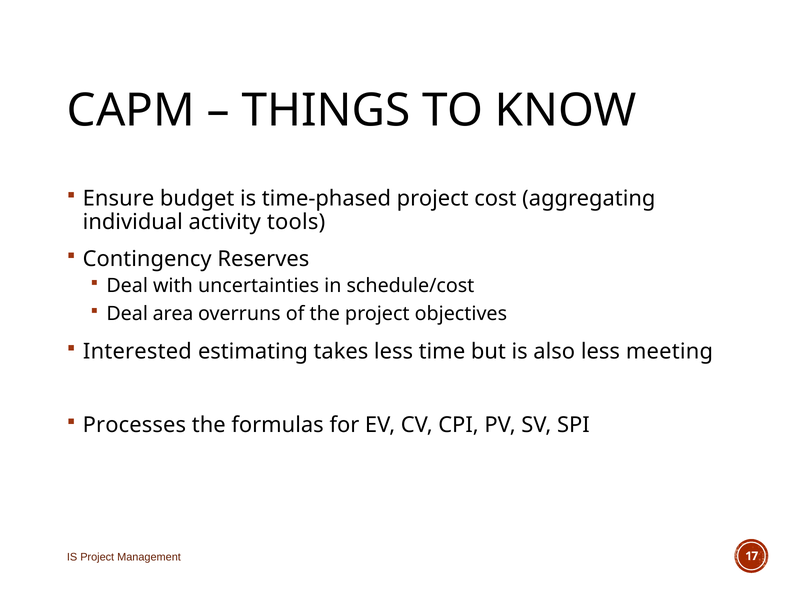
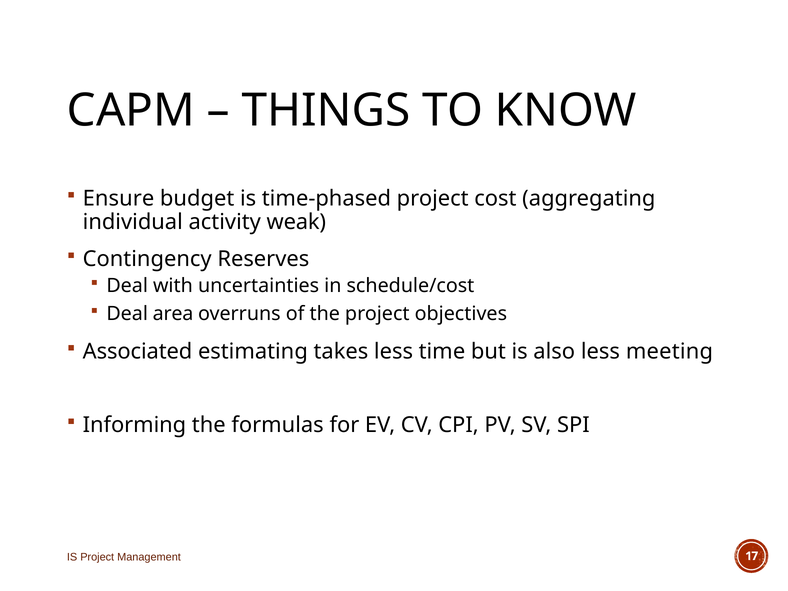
tools: tools -> weak
Interested: Interested -> Associated
Processes: Processes -> Informing
